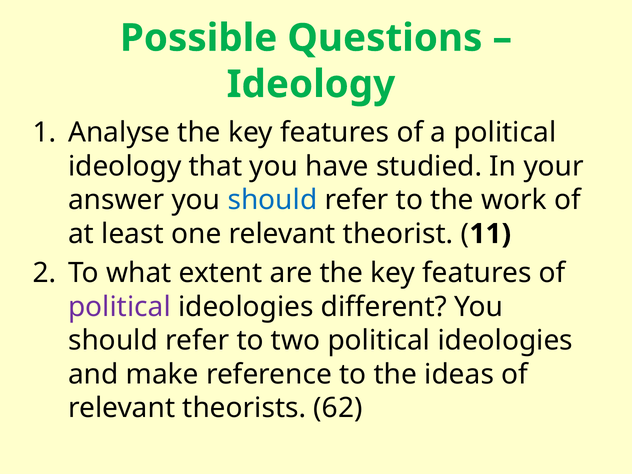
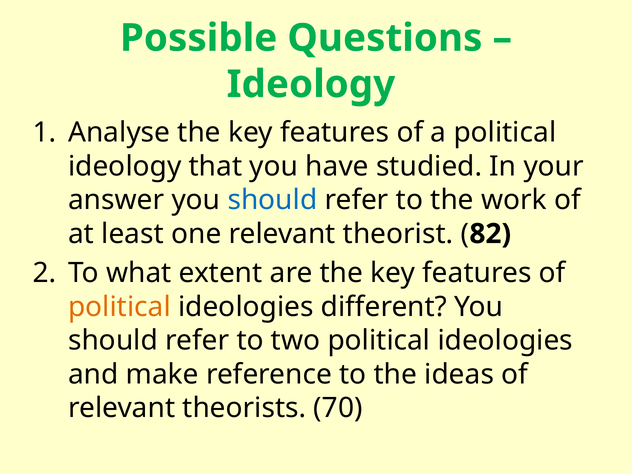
11: 11 -> 82
political at (120, 307) colour: purple -> orange
62: 62 -> 70
